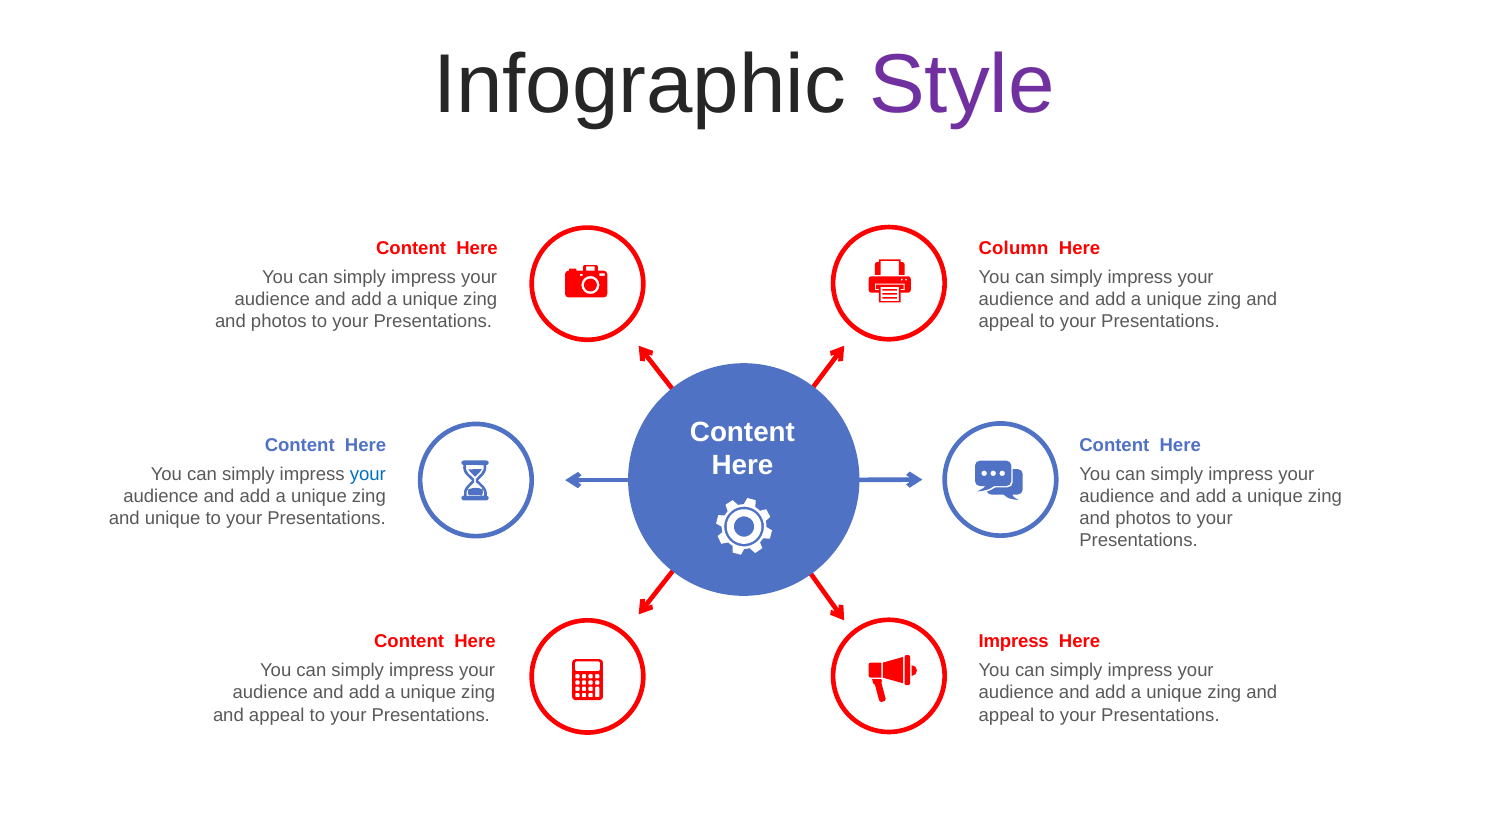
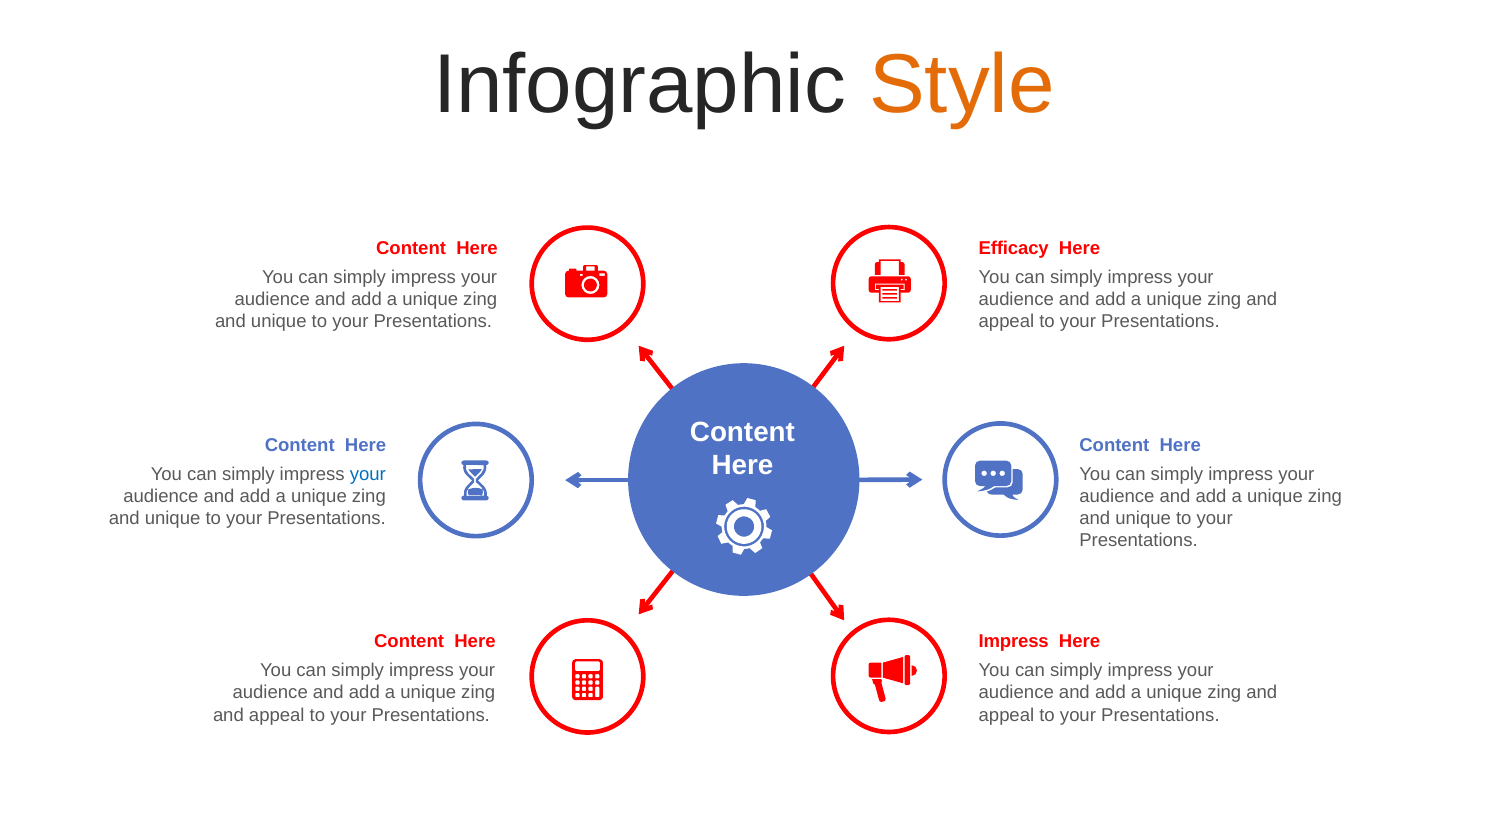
Style colour: purple -> orange
Column: Column -> Efficacy
photos at (279, 322): photos -> unique
photos at (1143, 519): photos -> unique
